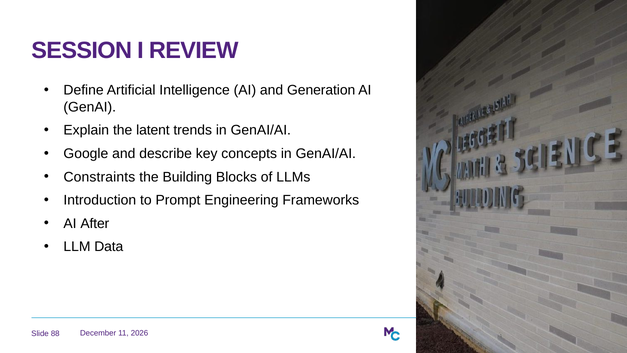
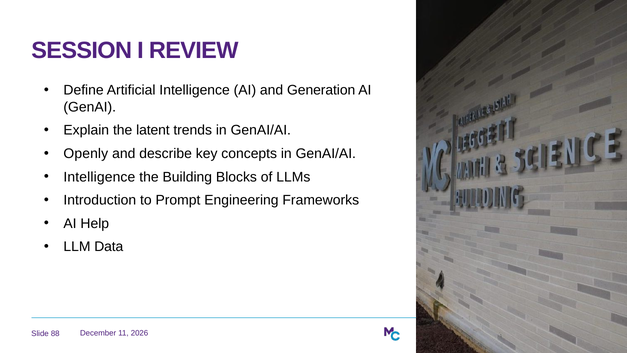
Google: Google -> Openly
Constraints at (99, 177): Constraints -> Intelligence
After: After -> Help
